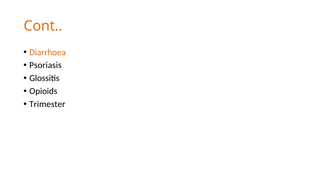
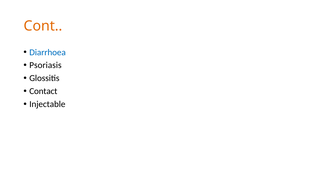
Diarrhoea colour: orange -> blue
Opioids: Opioids -> Contact
Trimester: Trimester -> Injectable
